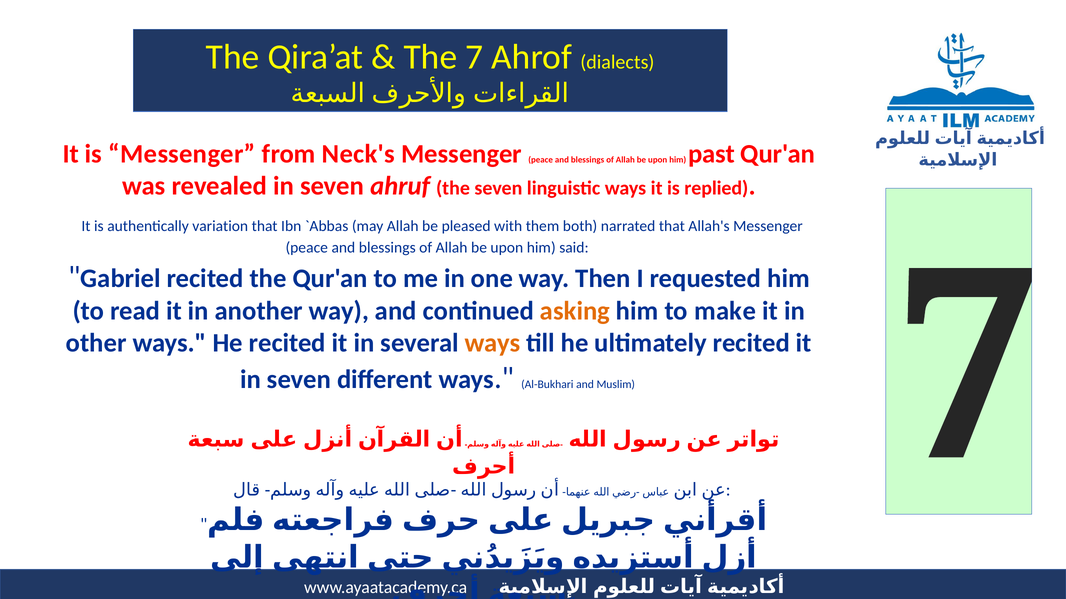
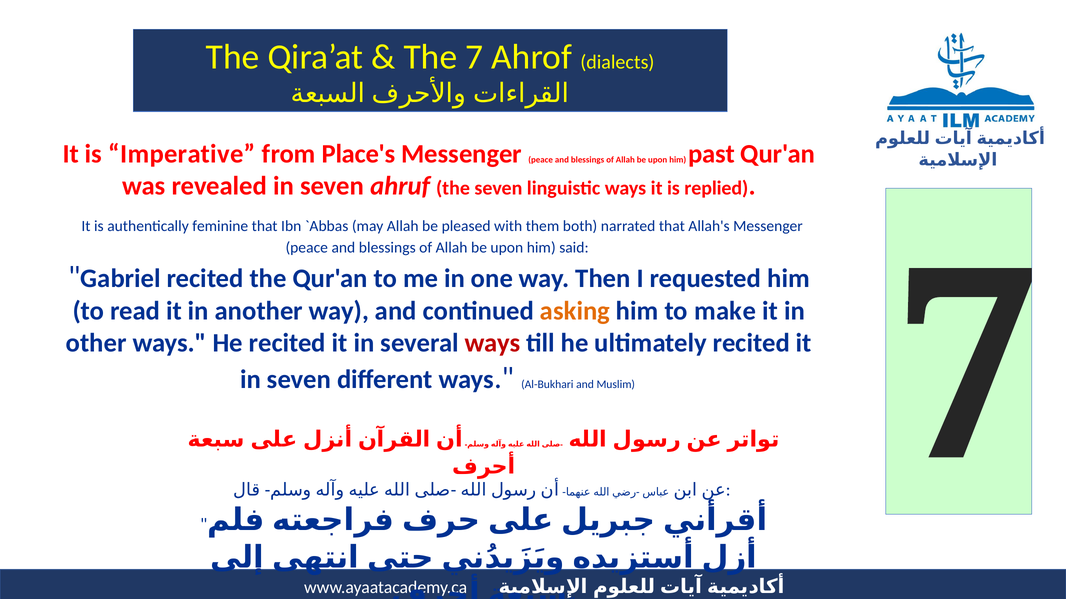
is Messenger: Messenger -> Imperative
Neck's: Neck's -> Place's
variation: variation -> feminine
ways at (492, 343) colour: orange -> red
